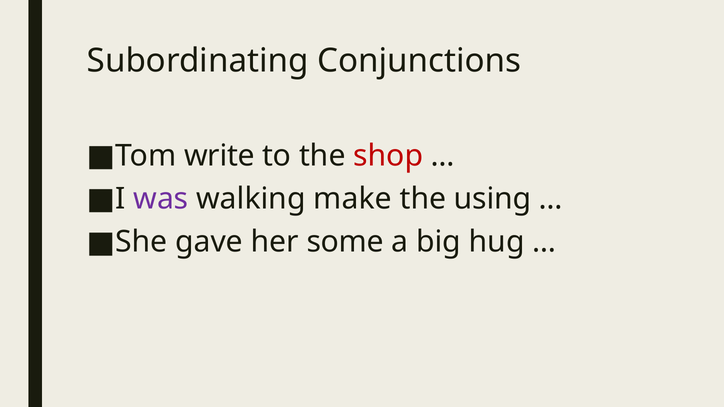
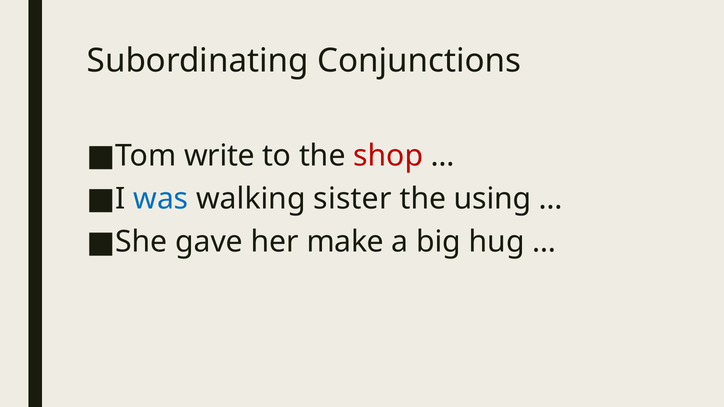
was colour: purple -> blue
make: make -> sister
some: some -> make
